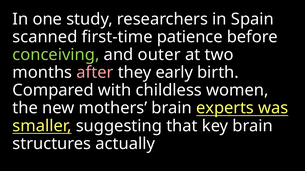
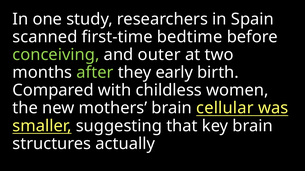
patience: patience -> bedtime
after colour: pink -> light green
experts: experts -> cellular
